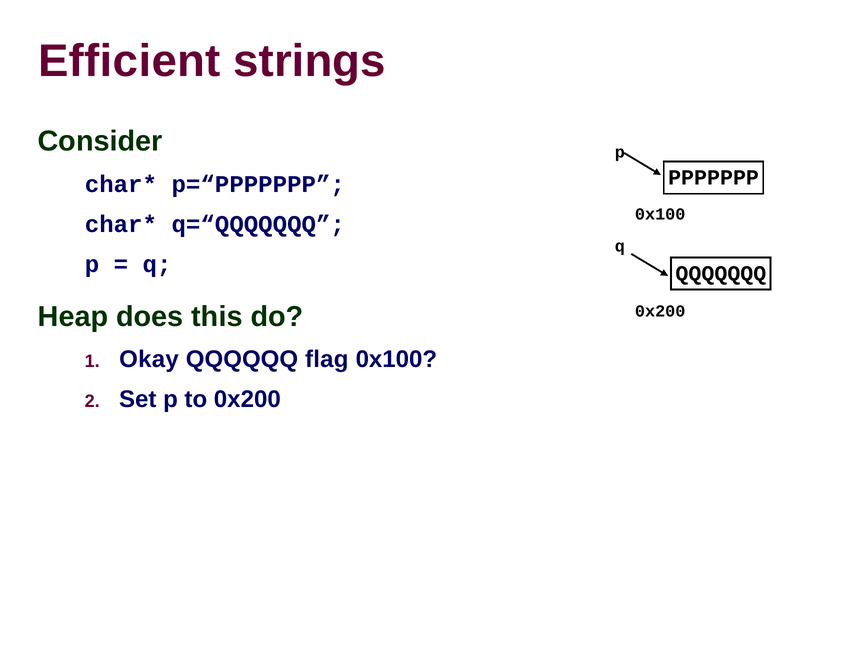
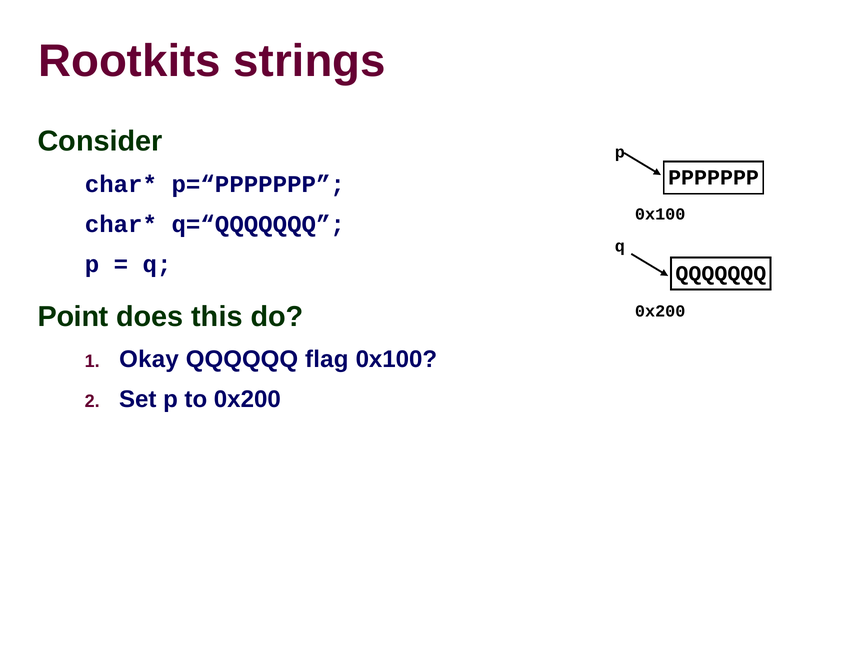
Efficient: Efficient -> Rootkits
Heap: Heap -> Point
